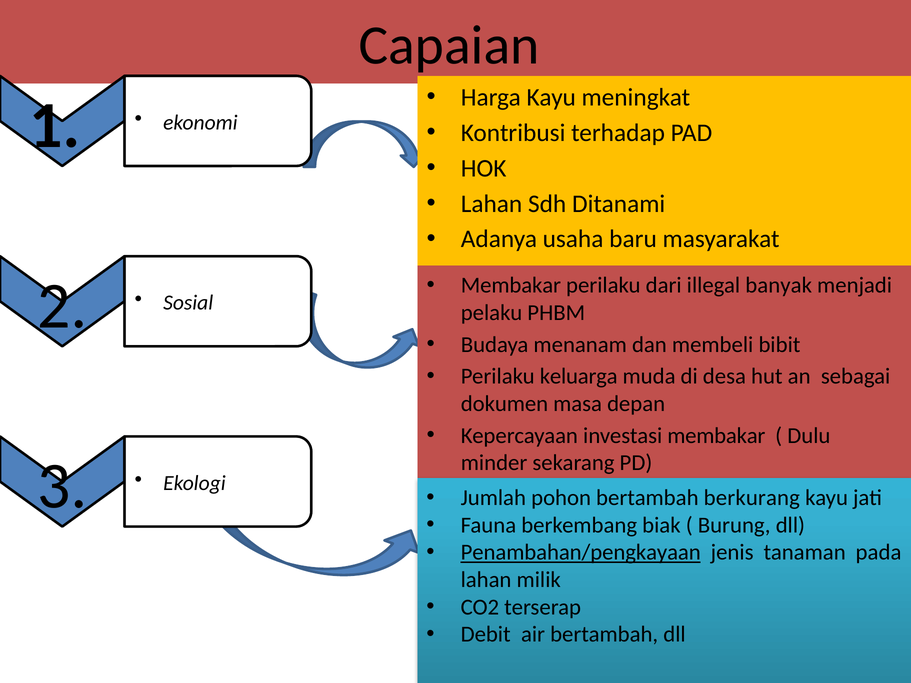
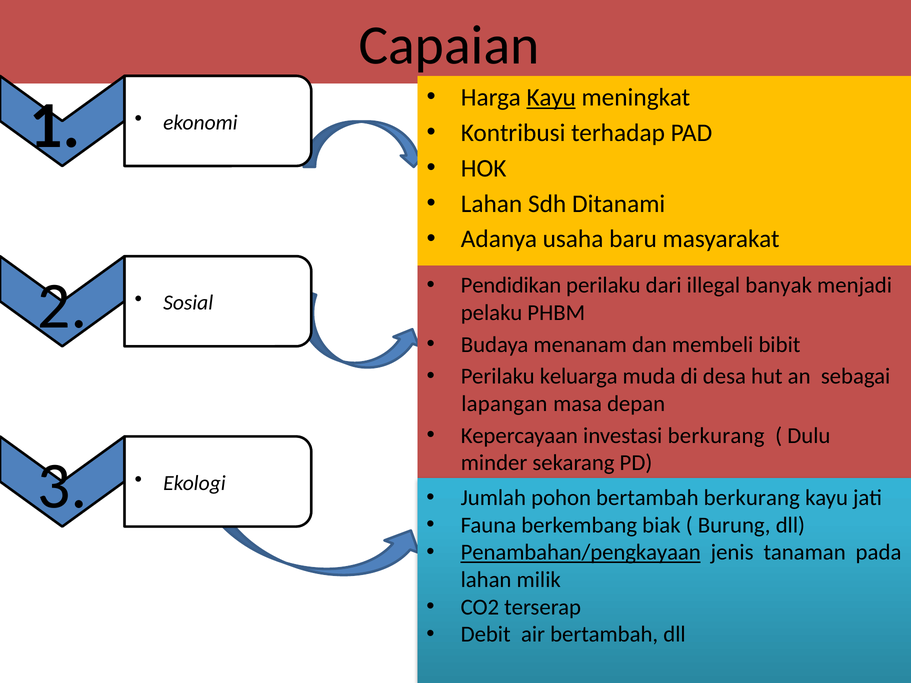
Kayu at (551, 97) underline: none -> present
Membakar at (511, 286): Membakar -> Pendidikan
dokumen: dokumen -> lapangan
investasi membakar: membakar -> berkurang
